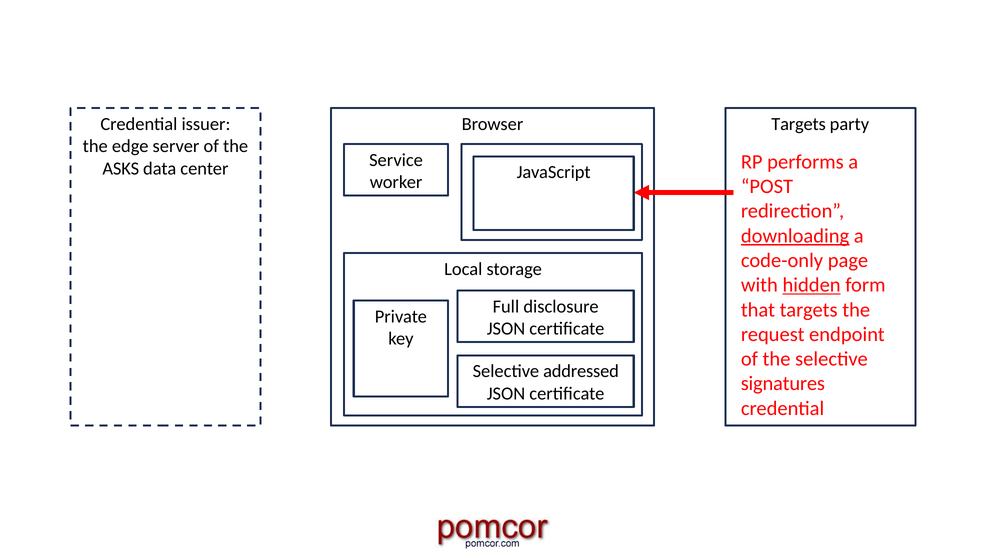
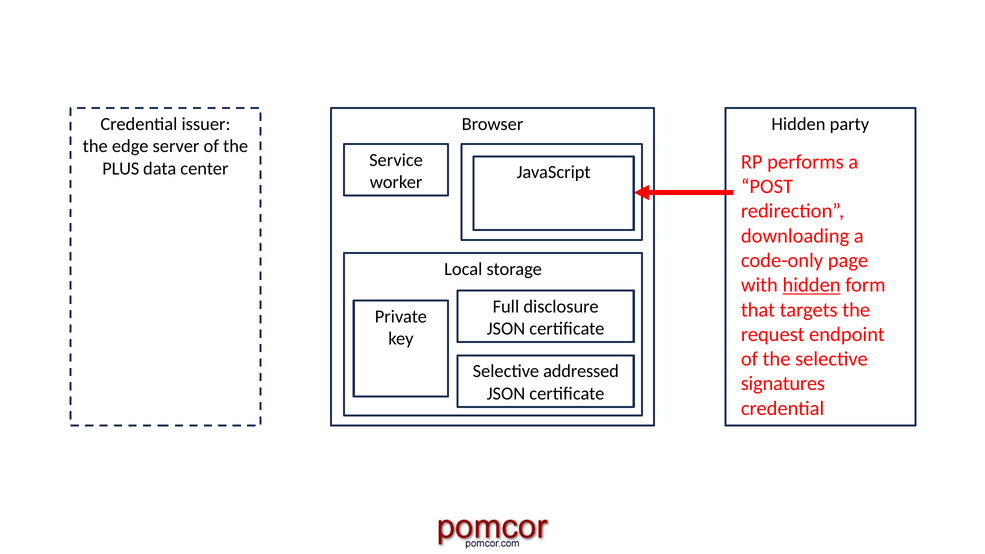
Targets at (799, 124): Targets -> Hidden
ASKS: ASKS -> PLUS
downloading underline: present -> none
